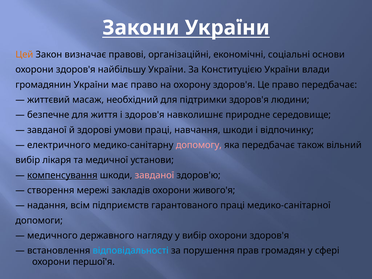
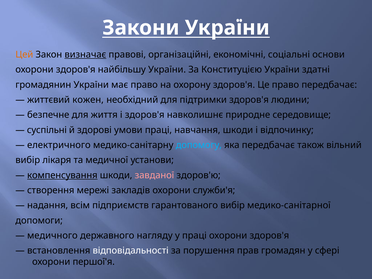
визначає underline: none -> present
влади: влади -> здатні
масаж: масаж -> кожен
завданої at (47, 130): завданої -> суспільні
допомогу colour: pink -> light blue
живого'я: живого'я -> служби'я
гарантованого праці: праці -> вибір
у вибір: вибір -> праці
відповідальності colour: light blue -> white
